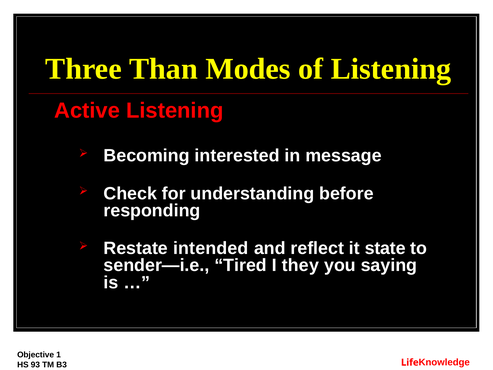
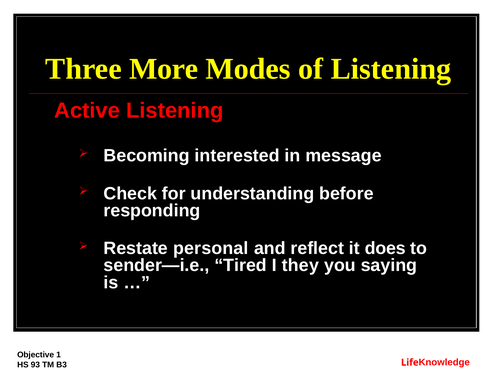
Than: Than -> More
intended: intended -> personal
state: state -> does
